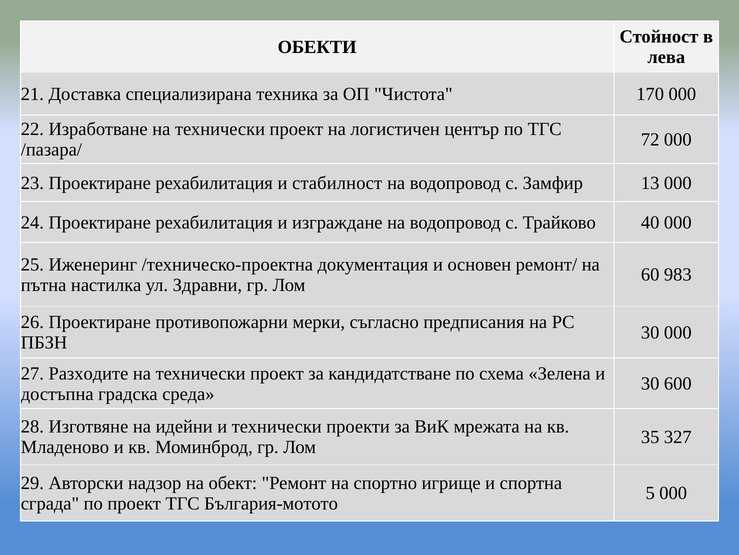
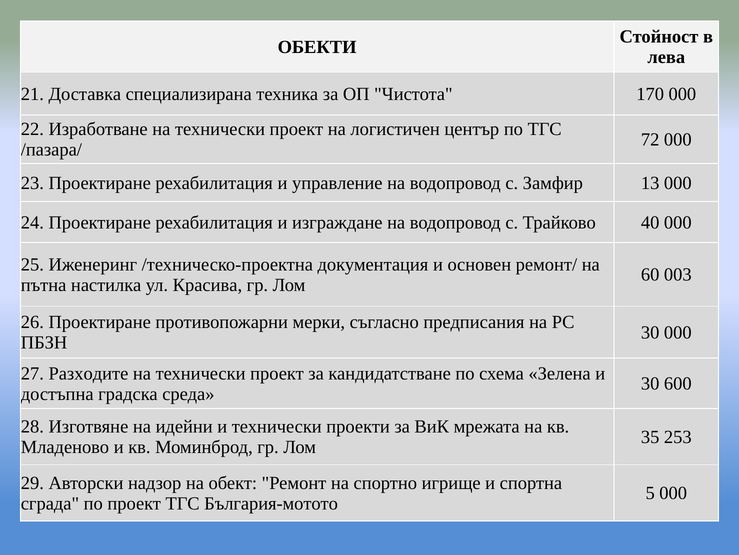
стабилност: стабилност -> управление
983: 983 -> 003
Здравни: Здравни -> Красива
327: 327 -> 253
